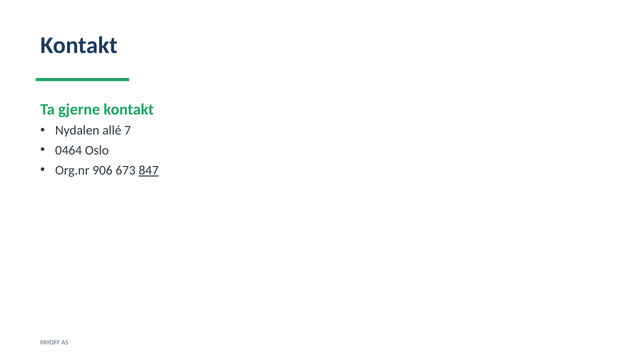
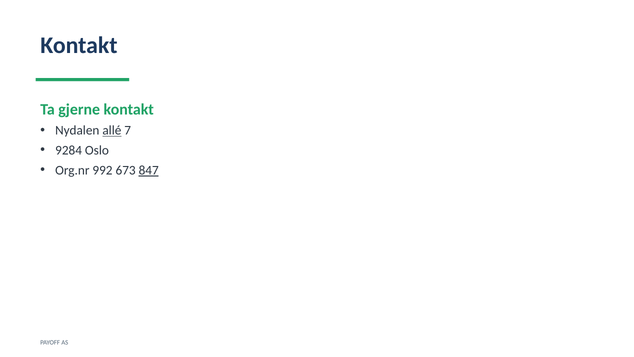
allé underline: none -> present
0464: 0464 -> 9284
906: 906 -> 992
